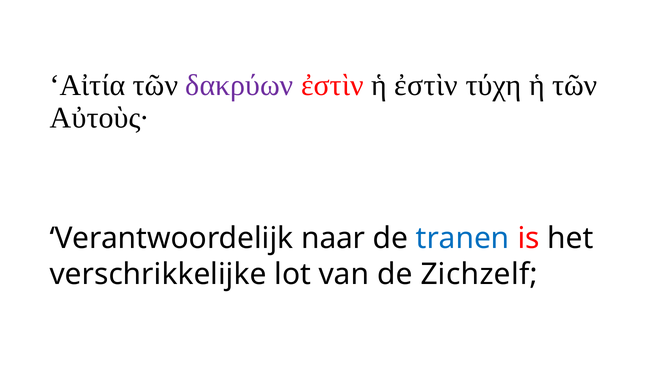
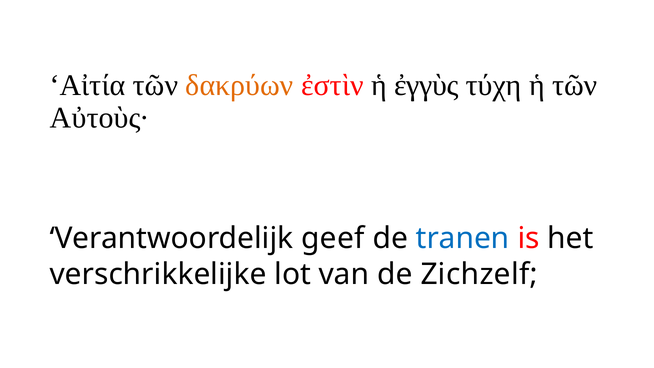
δακρύων colour: purple -> orange
ἡ ἐστὶν: ἐστὶν -> ἐγγὺς
naar: naar -> geef
